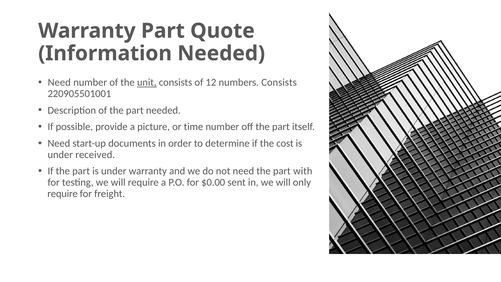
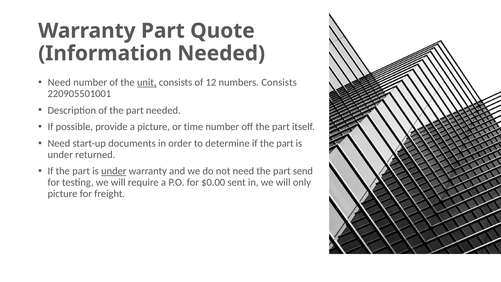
determine if the cost: cost -> part
received: received -> returned
under at (114, 171) underline: none -> present
with: with -> send
require at (63, 194): require -> picture
